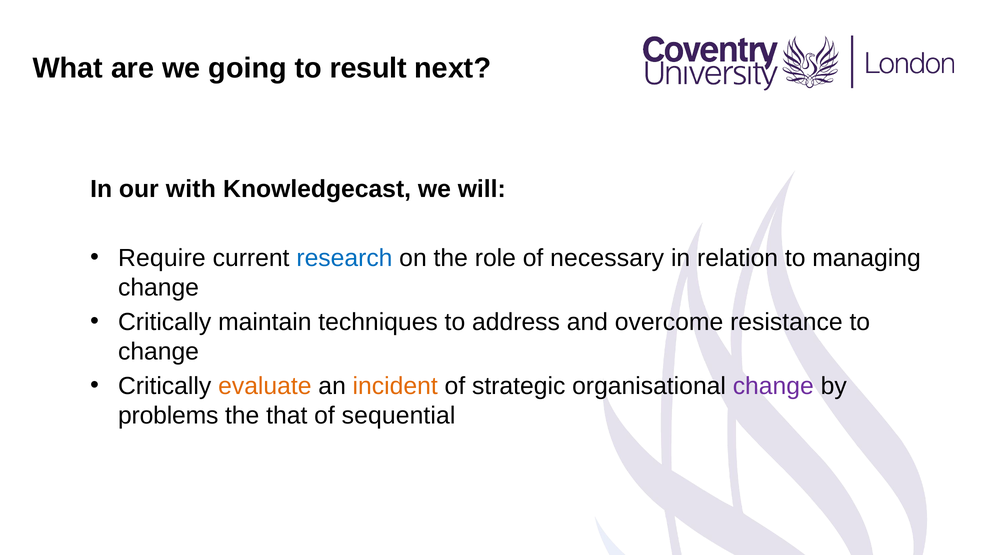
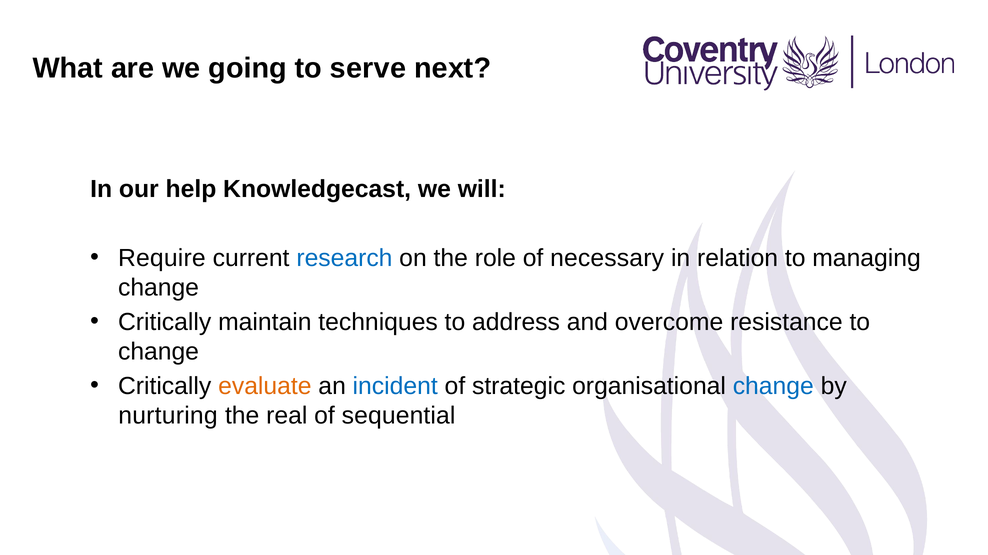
result: result -> serve
with: with -> help
incident colour: orange -> blue
change at (773, 387) colour: purple -> blue
problems: problems -> nurturing
that: that -> real
